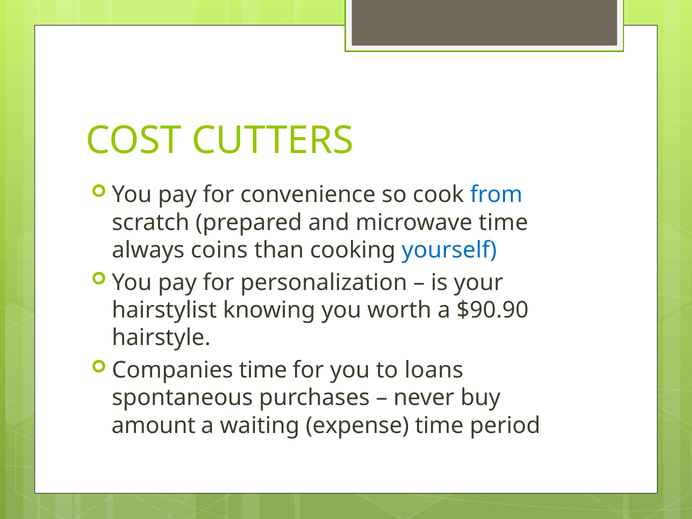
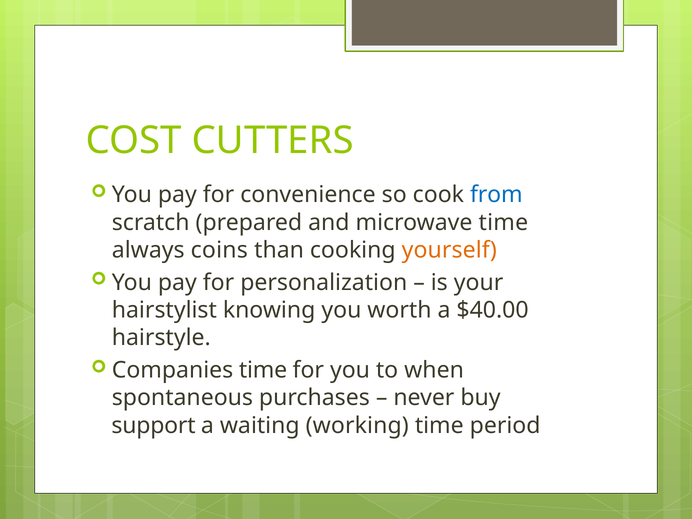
yourself colour: blue -> orange
$90.90: $90.90 -> $40.00
loans: loans -> when
amount: amount -> support
expense: expense -> working
